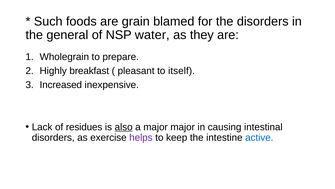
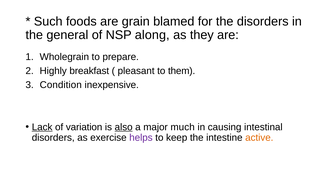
water: water -> along
itself: itself -> them
Increased: Increased -> Condition
Lack underline: none -> present
residues: residues -> variation
major major: major -> much
active colour: blue -> orange
